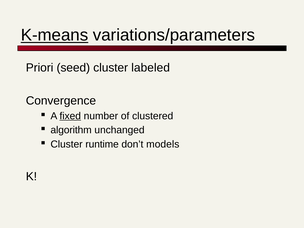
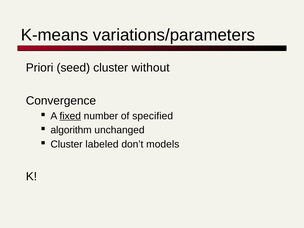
K-means underline: present -> none
labeled: labeled -> without
clustered: clustered -> specified
runtime: runtime -> labeled
